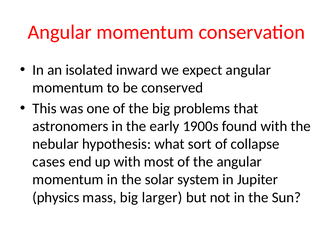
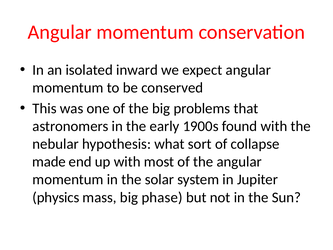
cases: cases -> made
larger: larger -> phase
